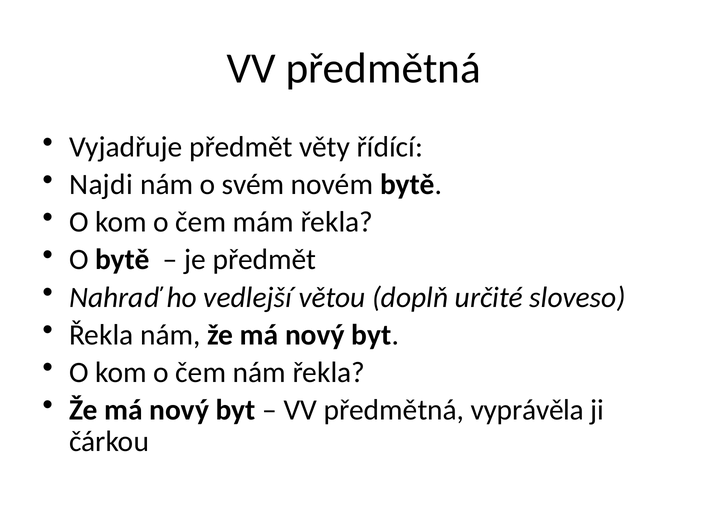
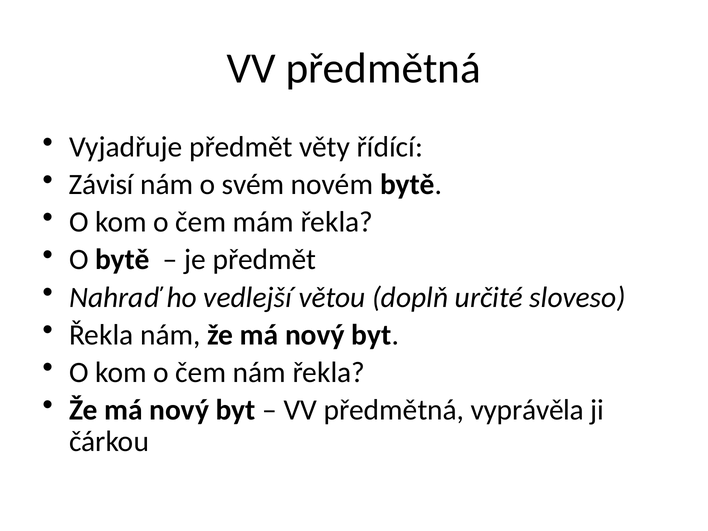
Najdi: Najdi -> Závisí
